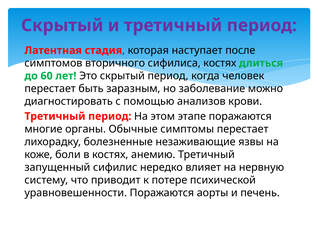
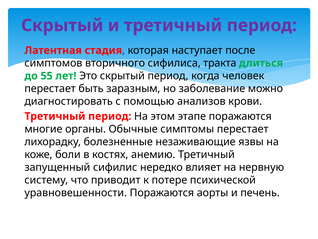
сифилиса костях: костях -> тракта
60: 60 -> 55
